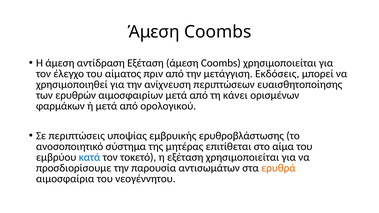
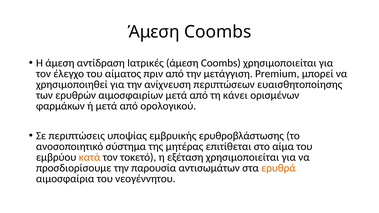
αντίδραση Εξέταση: Εξέταση -> Ιατρικές
Εκδόσεις: Εκδόσεις -> Premium
κατά colour: blue -> orange
